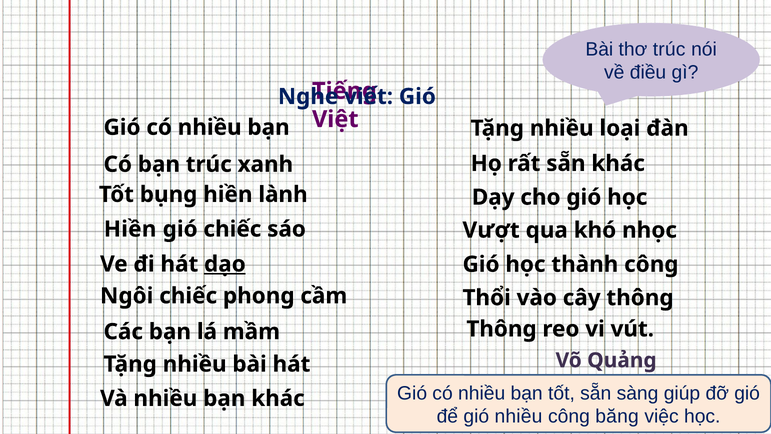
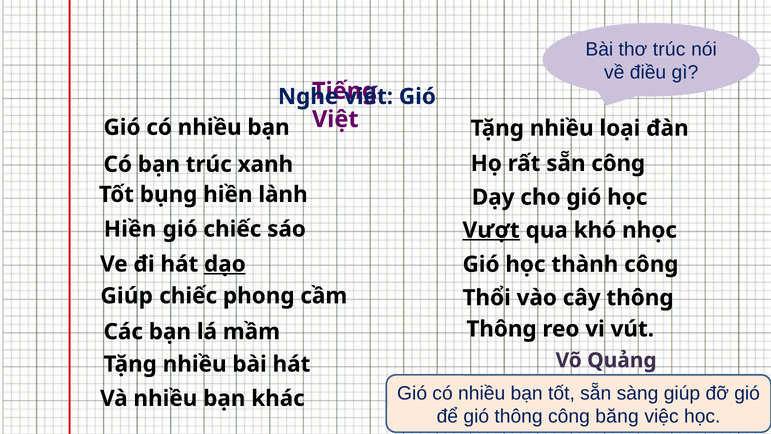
sẵn khác: khác -> công
Vượt underline: none -> present
Ngôi at (127, 296): Ngôi -> Giúp
gió nhiều: nhiều -> thông
